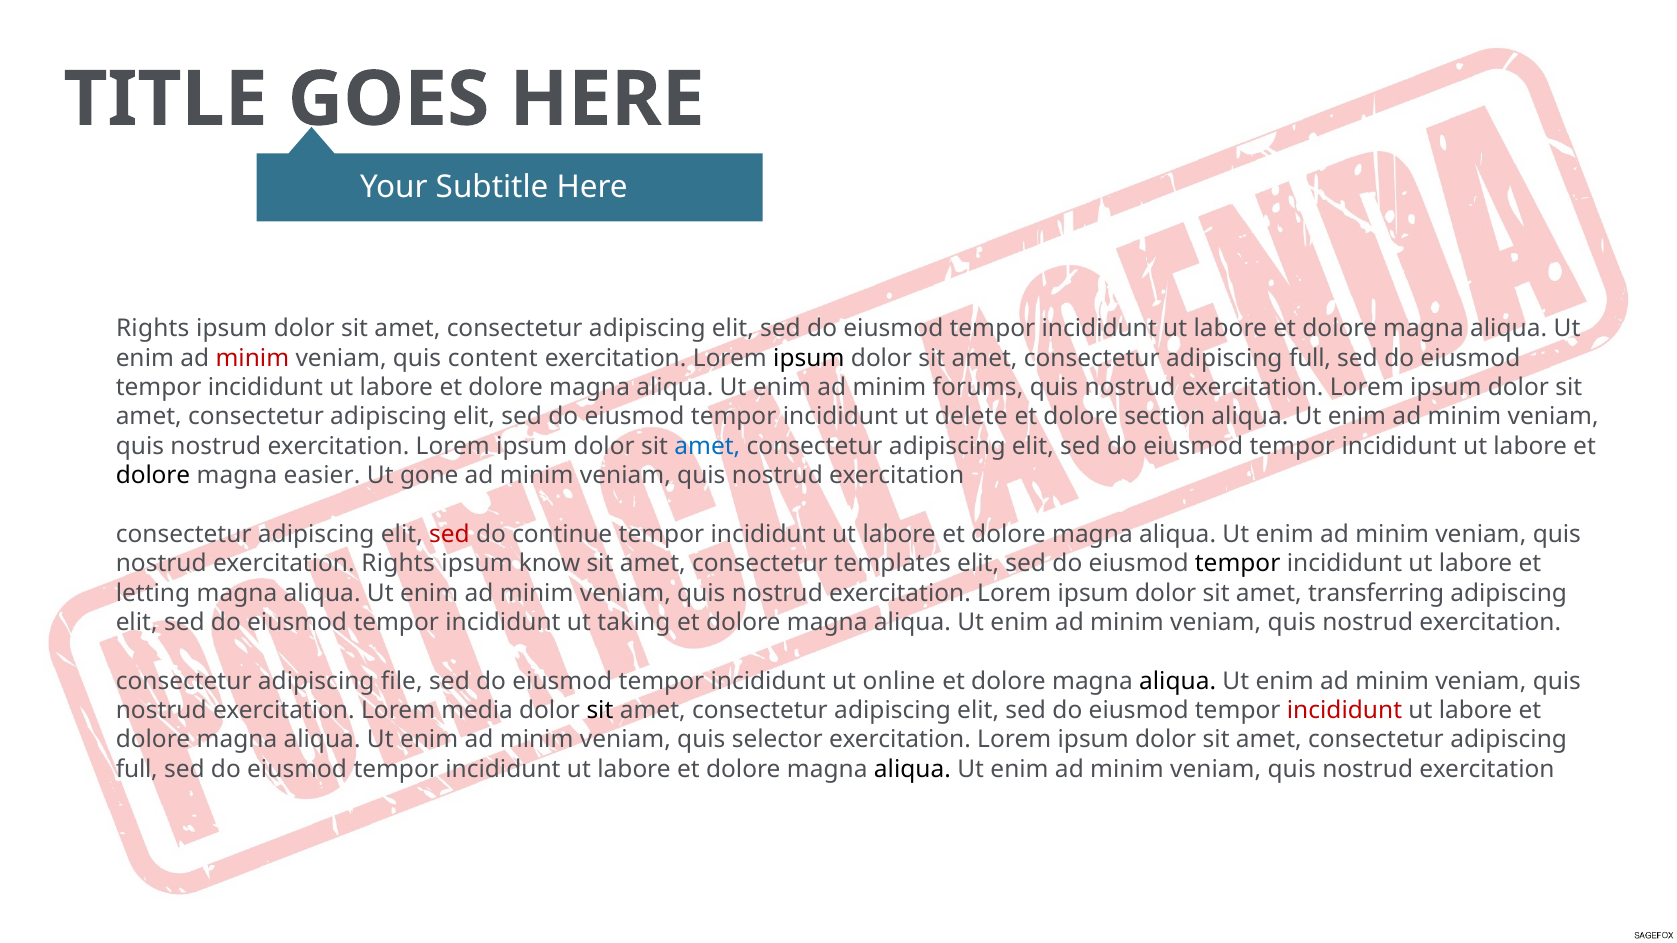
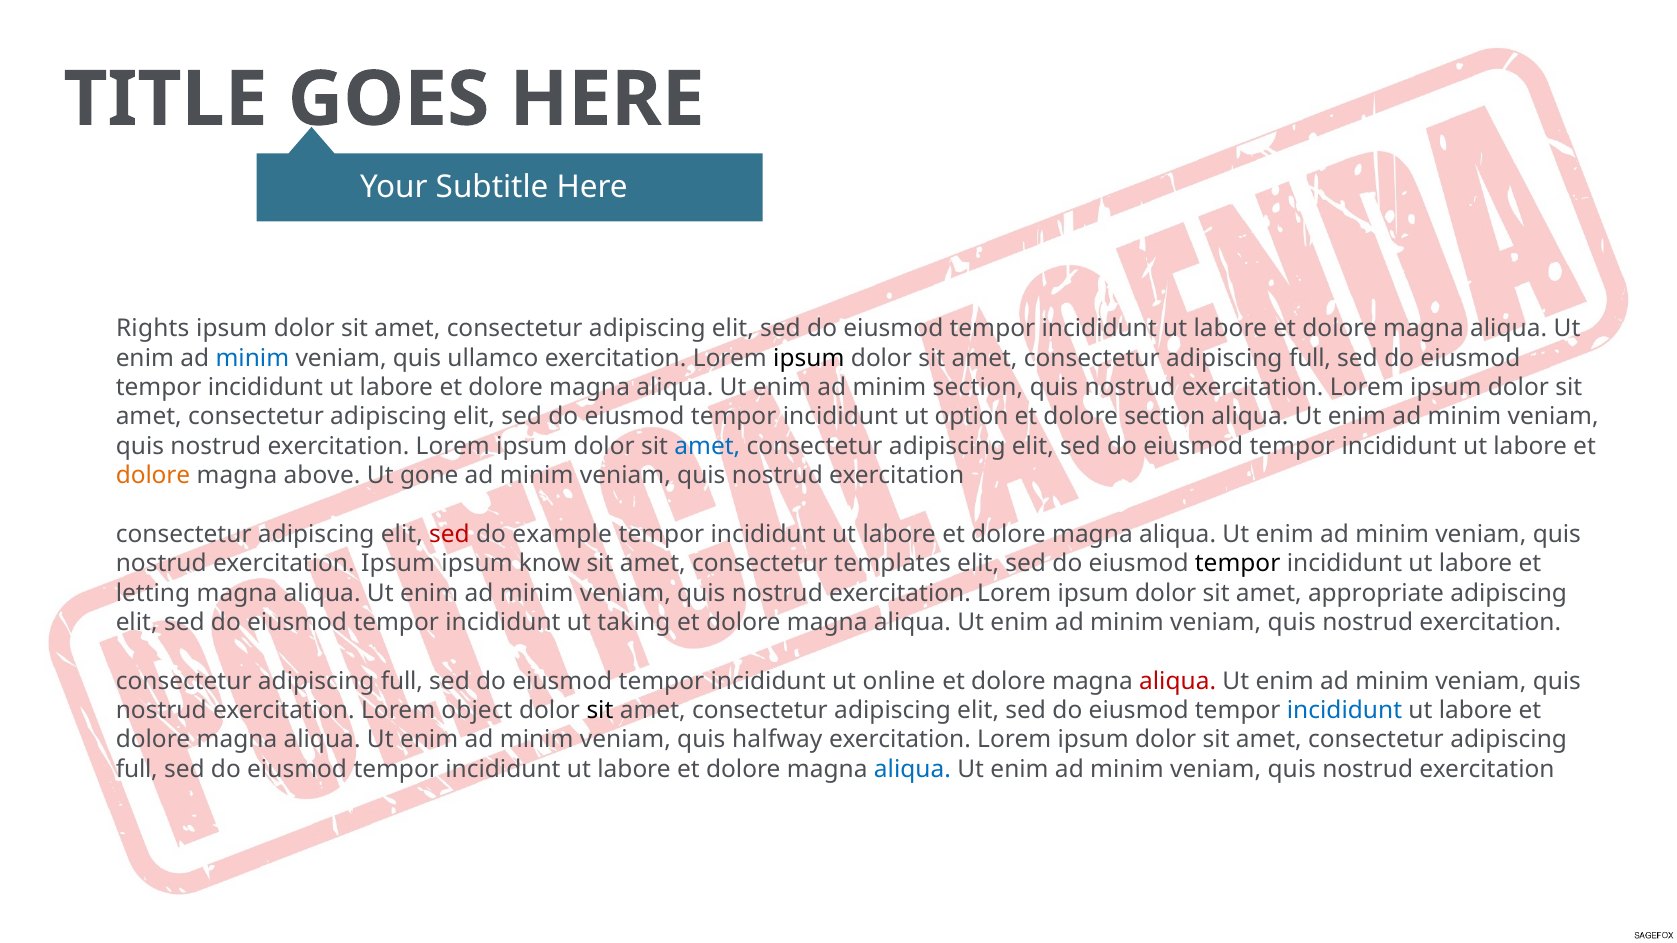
minim at (252, 358) colour: red -> blue
content: content -> ullamco
minim forums: forums -> section
delete: delete -> option
dolore at (153, 476) colour: black -> orange
easier: easier -> above
continue: continue -> example
exercitation Rights: Rights -> Ipsum
transferring: transferring -> appropriate
file at (402, 681): file -> full
aliqua at (1178, 681) colour: black -> red
media: media -> object
incididunt at (1344, 711) colour: red -> blue
selector: selector -> halfway
aliqua at (912, 769) colour: black -> blue
